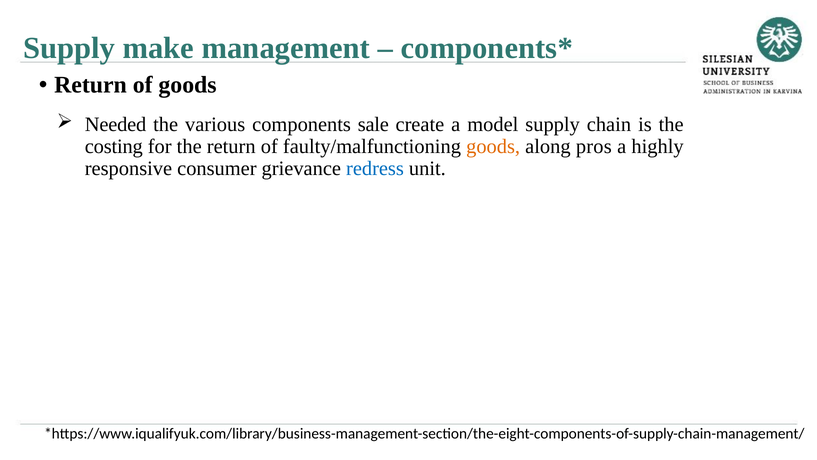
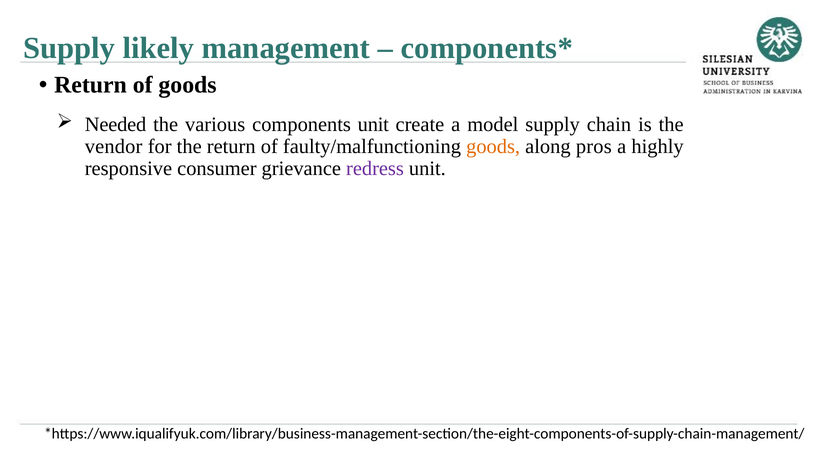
make: make -> likely
components sale: sale -> unit
costing: costing -> vendor
redress colour: blue -> purple
